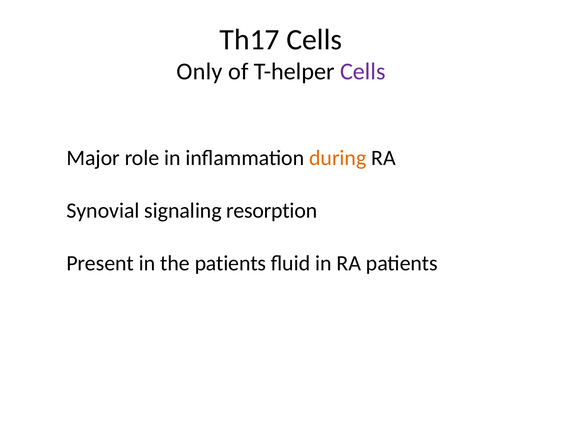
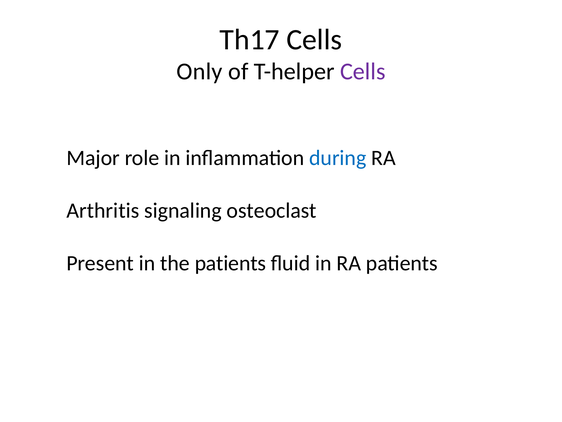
during colour: orange -> blue
Synovial: Synovial -> Arthritis
resorption: resorption -> osteoclast
